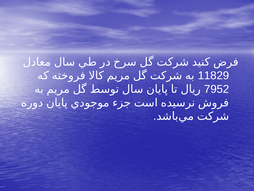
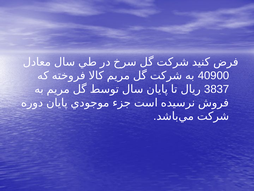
11829: 11829 -> 40900
7952: 7952 -> 3837
